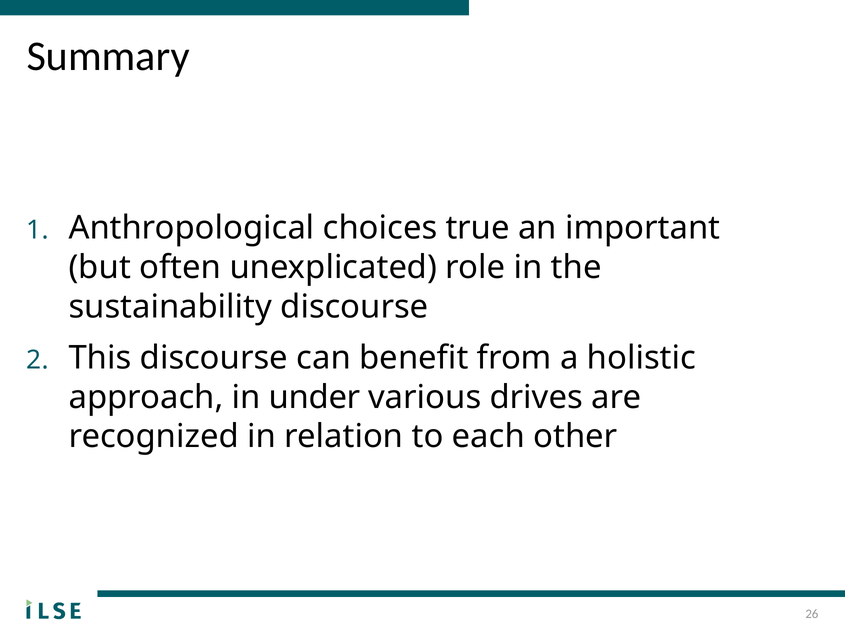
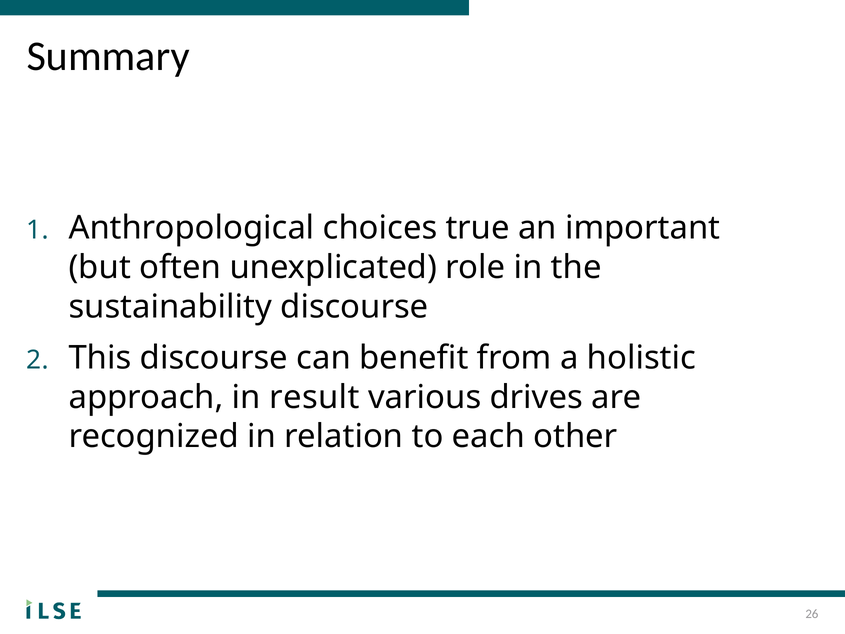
under: under -> result
